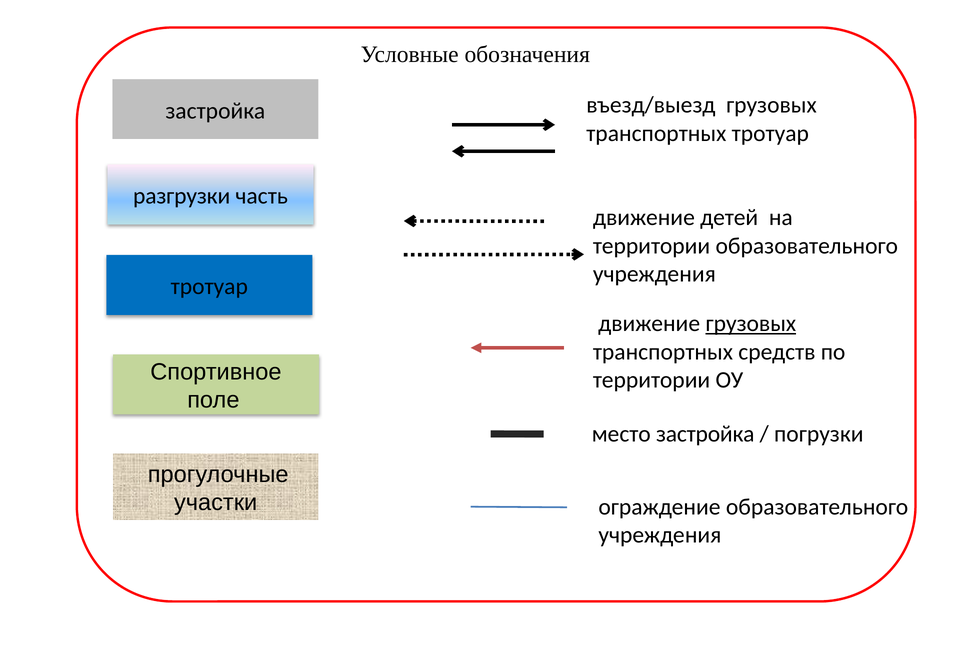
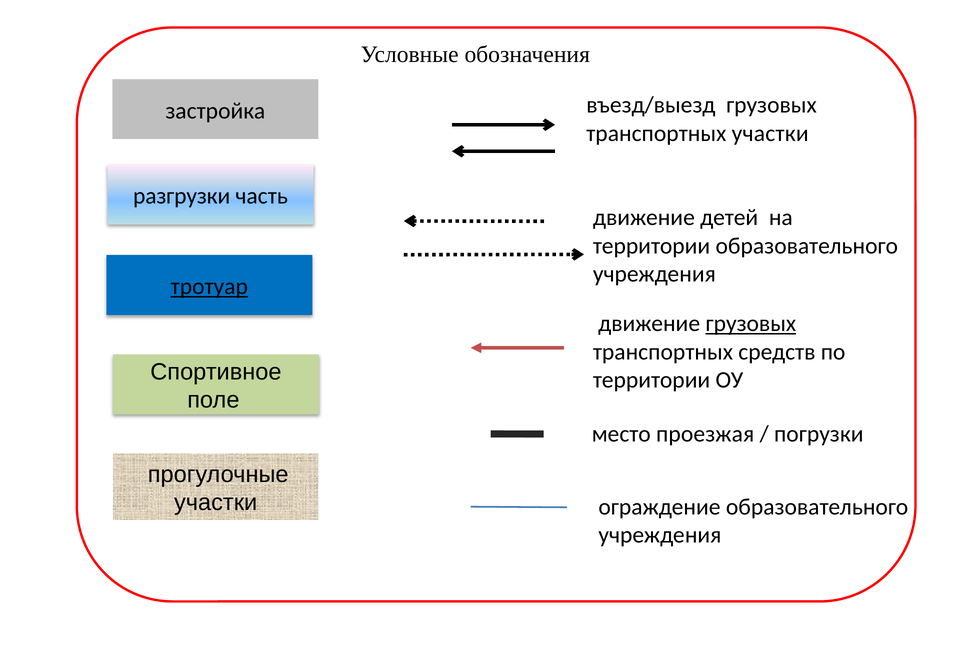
транспортных тротуар: тротуар -> участки
тротуар at (209, 287) underline: none -> present
место застройка: застройка -> проезжая
